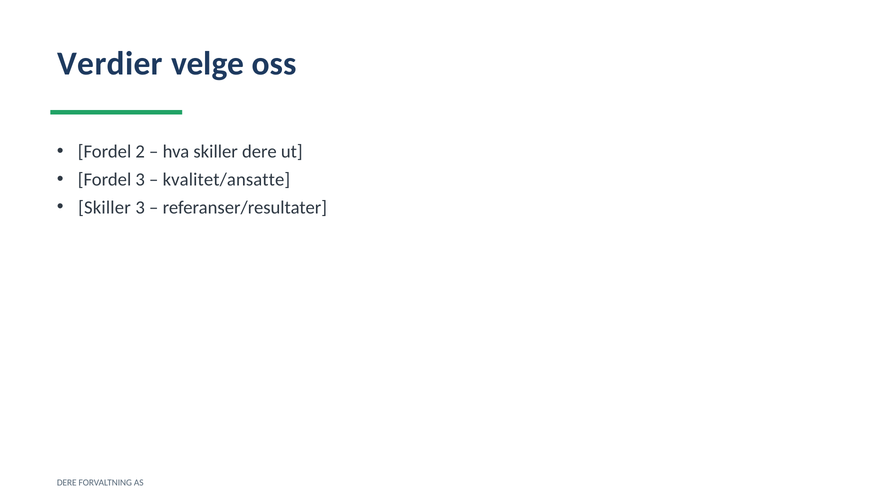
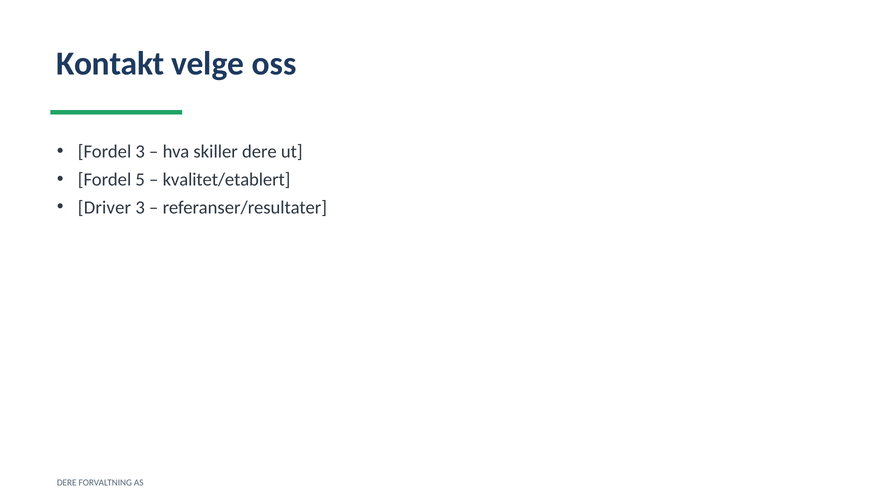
Verdier: Verdier -> Kontakt
Fordel 2: 2 -> 3
Fordel 3: 3 -> 5
kvalitet/ansatte: kvalitet/ansatte -> kvalitet/etablert
Skiller at (104, 207): Skiller -> Driver
